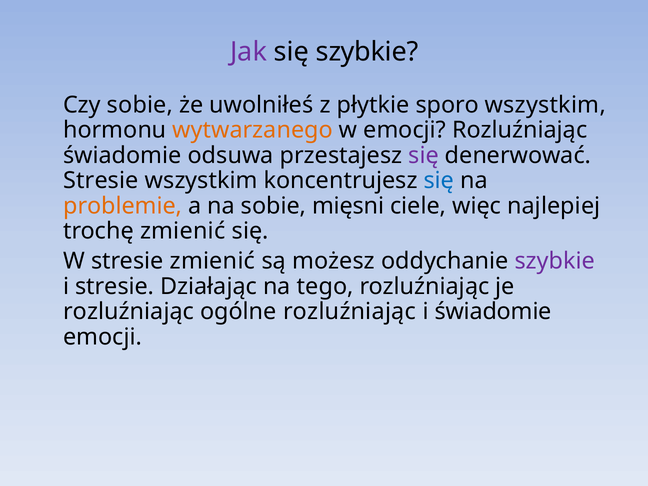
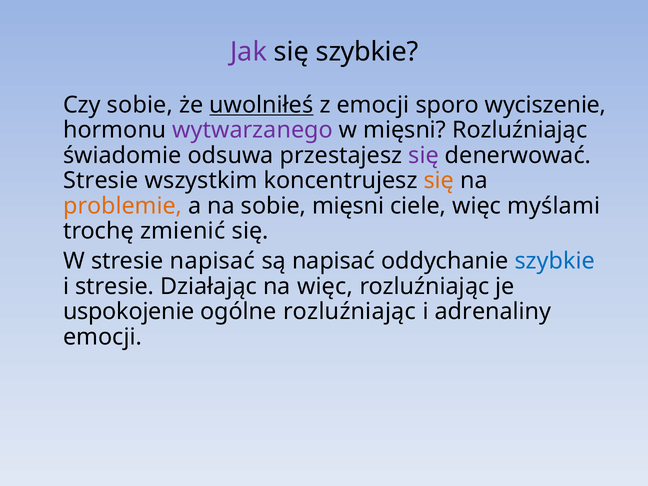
uwolniłeś underline: none -> present
z płytkie: płytkie -> emocji
sporo wszystkim: wszystkim -> wyciszenie
wytwarzanego colour: orange -> purple
w emocji: emocji -> mięsni
się at (439, 181) colour: blue -> orange
najlepiej: najlepiej -> myślami
stresie zmienić: zmienić -> napisać
są możesz: możesz -> napisać
szybkie at (555, 261) colour: purple -> blue
na tego: tego -> więc
rozluźniając at (129, 312): rozluźniając -> uspokojenie
i świadomie: świadomie -> adrenaliny
